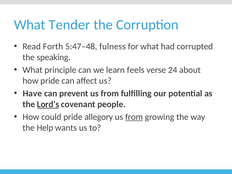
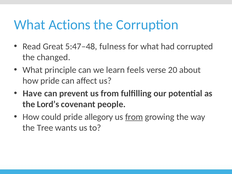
Tender: Tender -> Actions
Forth: Forth -> Great
speaking: speaking -> changed
24: 24 -> 20
Lord’s underline: present -> none
Help: Help -> Tree
